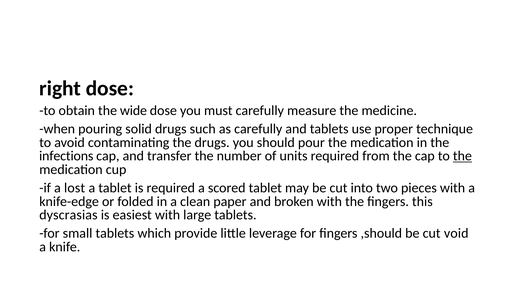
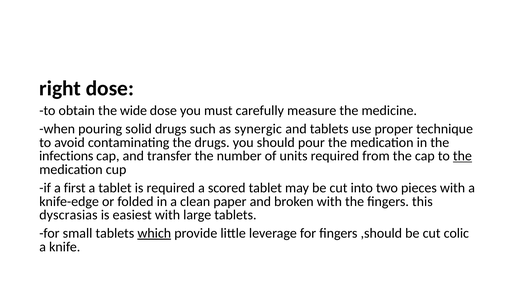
as carefully: carefully -> synergic
lost: lost -> first
which underline: none -> present
void: void -> colic
